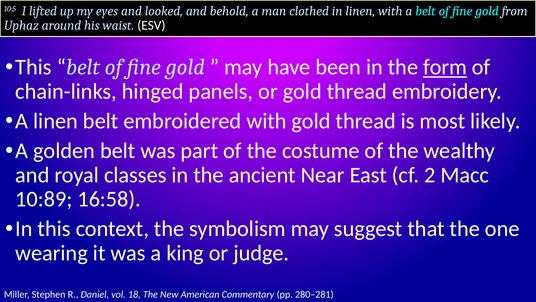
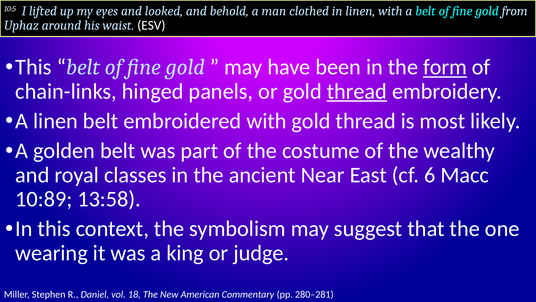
thread at (357, 91) underline: none -> present
2: 2 -> 6
16:58: 16:58 -> 13:58
